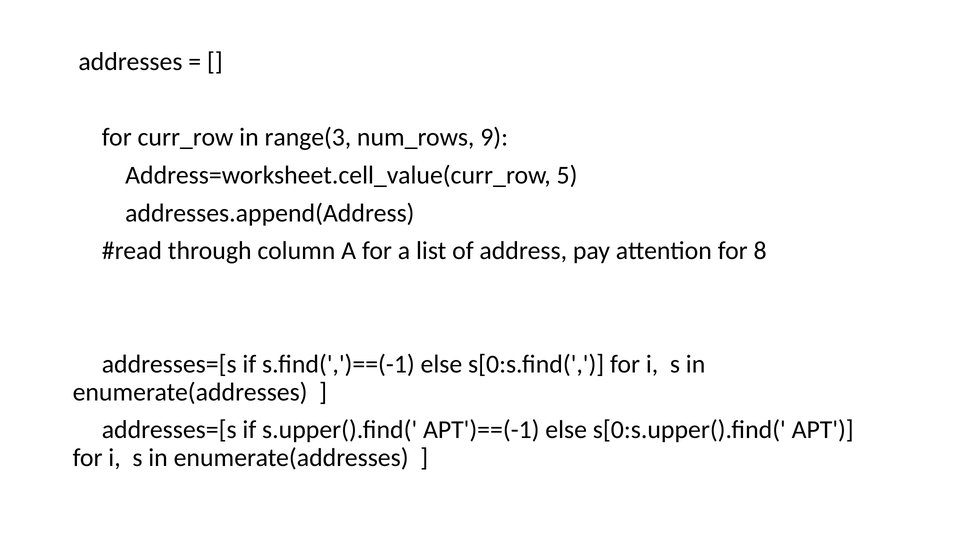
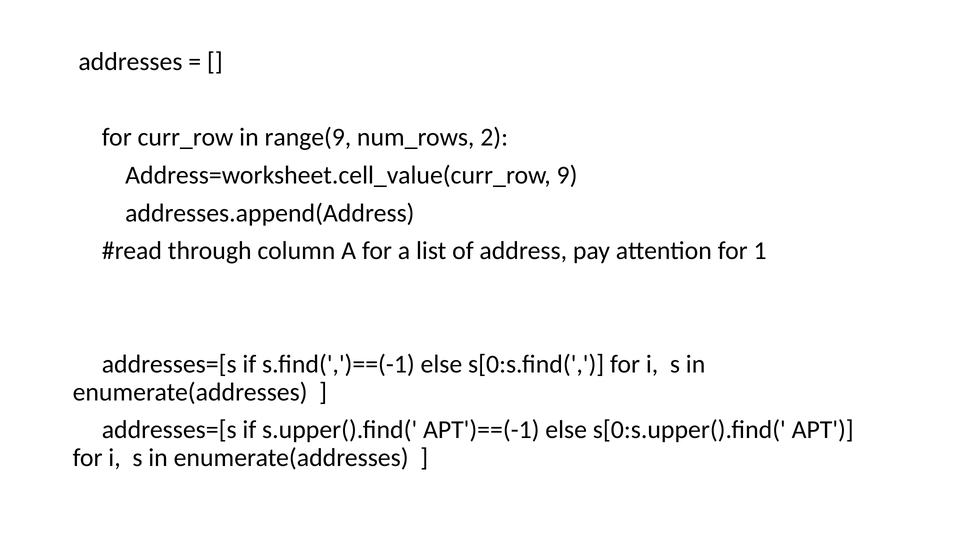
range(3: range(3 -> range(9
9: 9 -> 2
5: 5 -> 9
8: 8 -> 1
